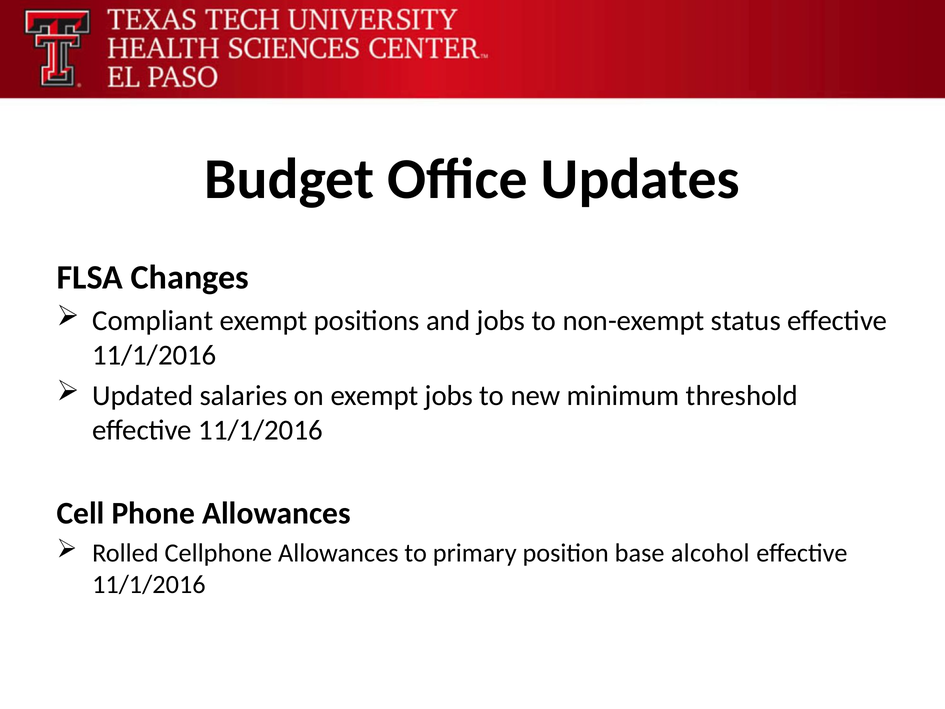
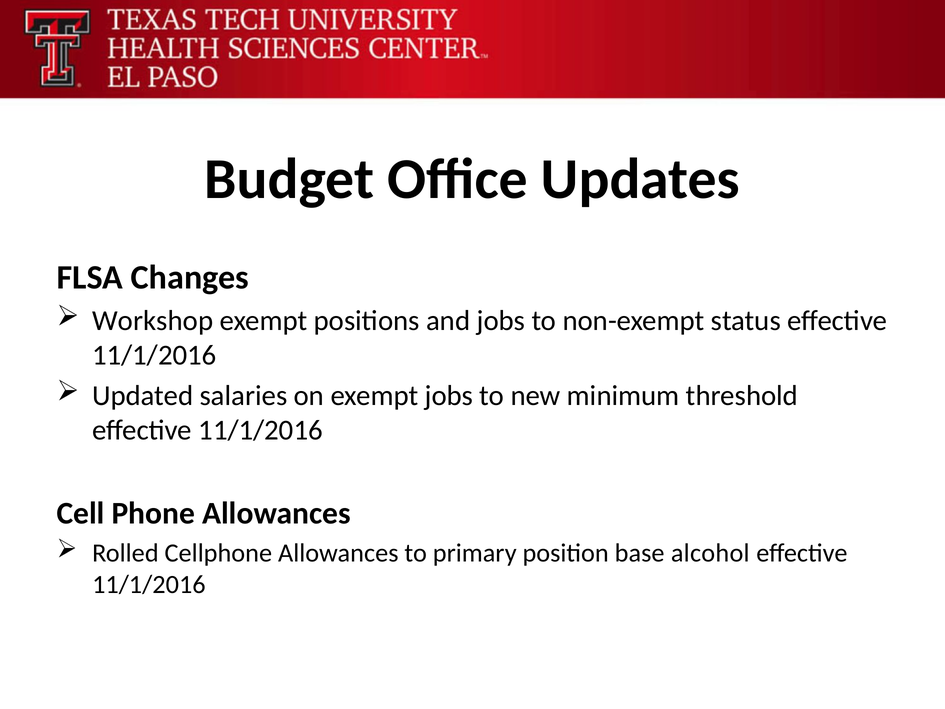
Compliant: Compliant -> Workshop
